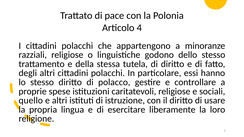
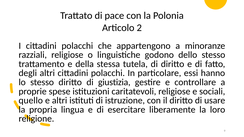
4: 4 -> 2
polacco: polacco -> giustizia
